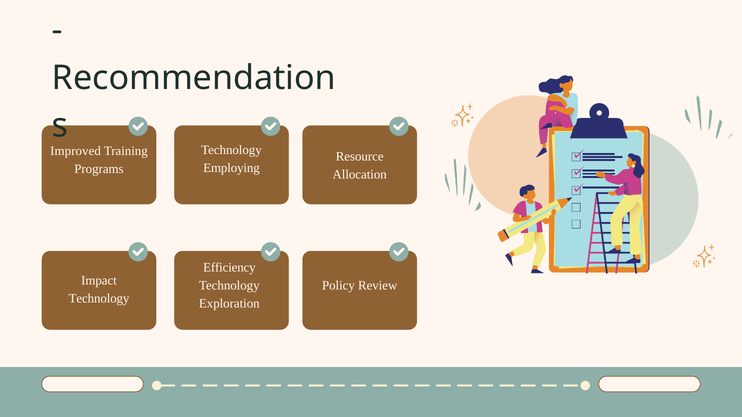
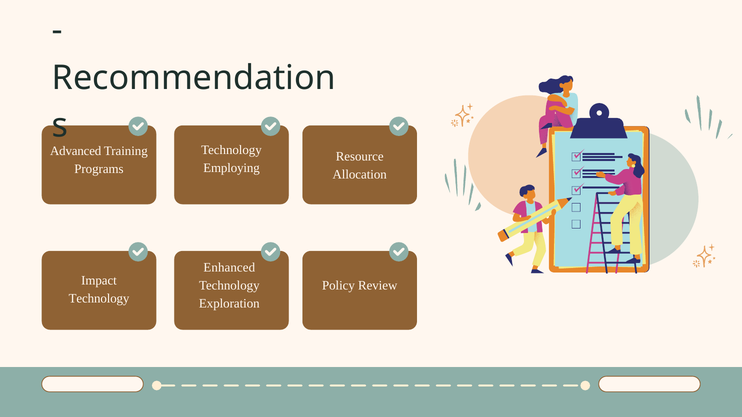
Improved: Improved -> Advanced
Efficiency: Efficiency -> Enhanced
